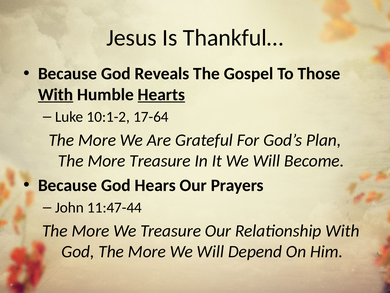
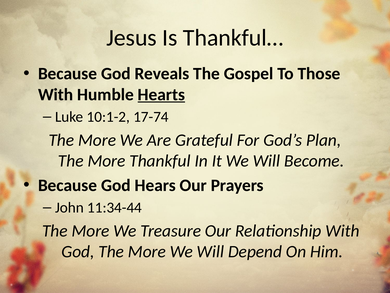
With at (56, 94) underline: present -> none
17-64: 17-64 -> 17-74
More Treasure: Treasure -> Thankful
11:47-44: 11:47-44 -> 11:34-44
